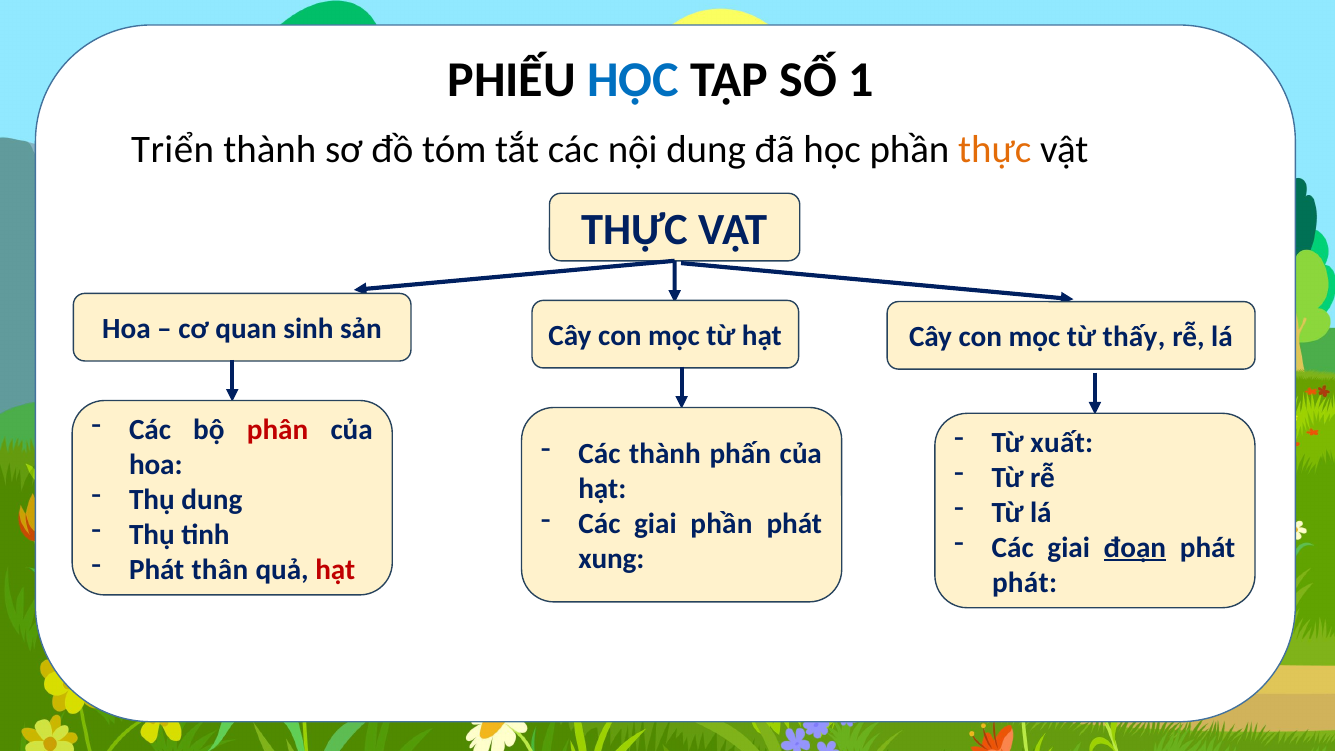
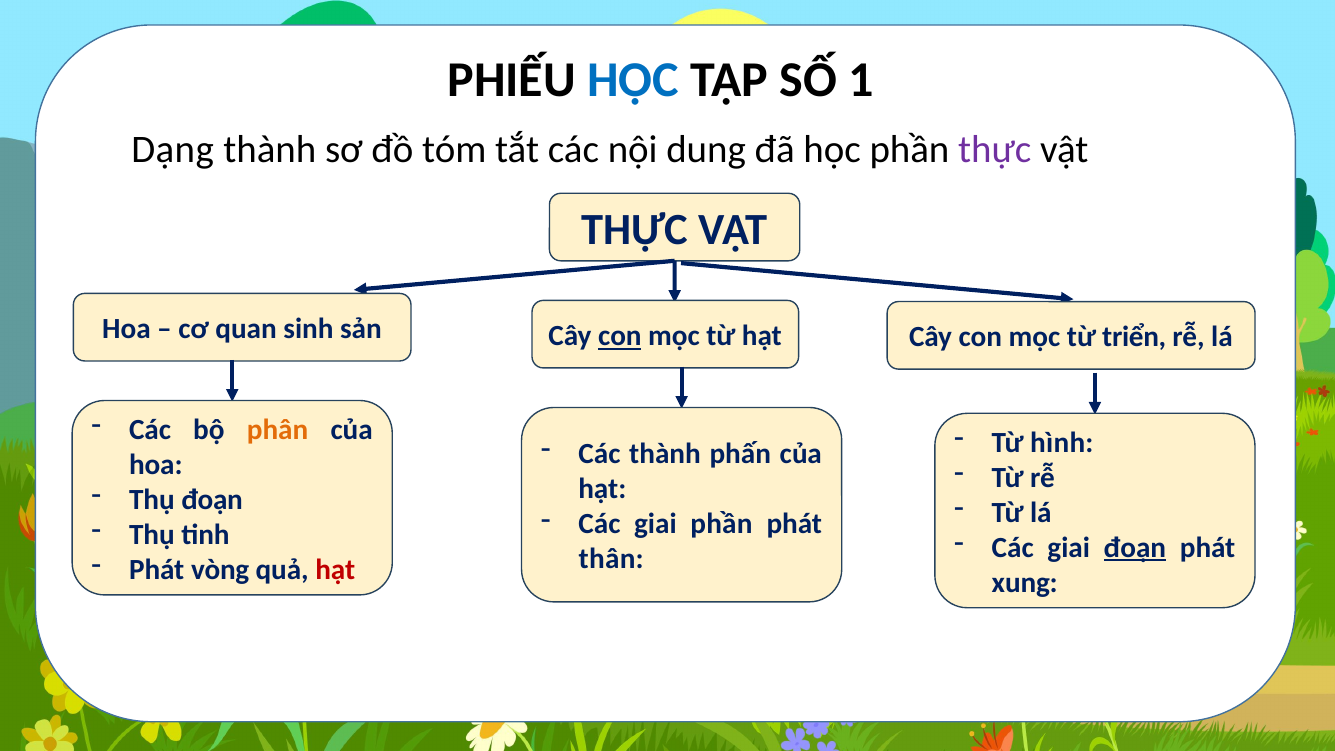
Triển: Triển -> Dạng
thực at (995, 150) colour: orange -> purple
con at (620, 336) underline: none -> present
thấy: thấy -> triển
phân colour: red -> orange
xuất: xuất -> hình
Thụ dung: dung -> đoạn
xung: xung -> thân
thân: thân -> vòng
phát at (1025, 583): phát -> xung
